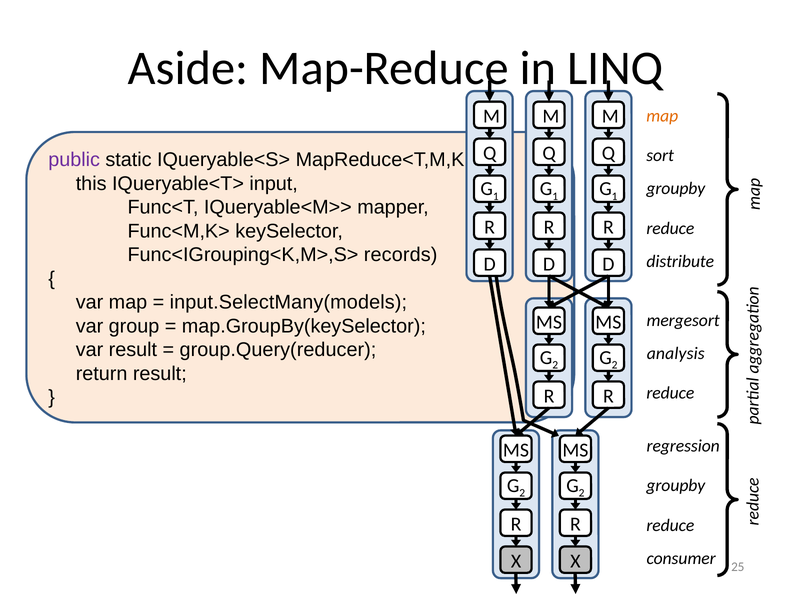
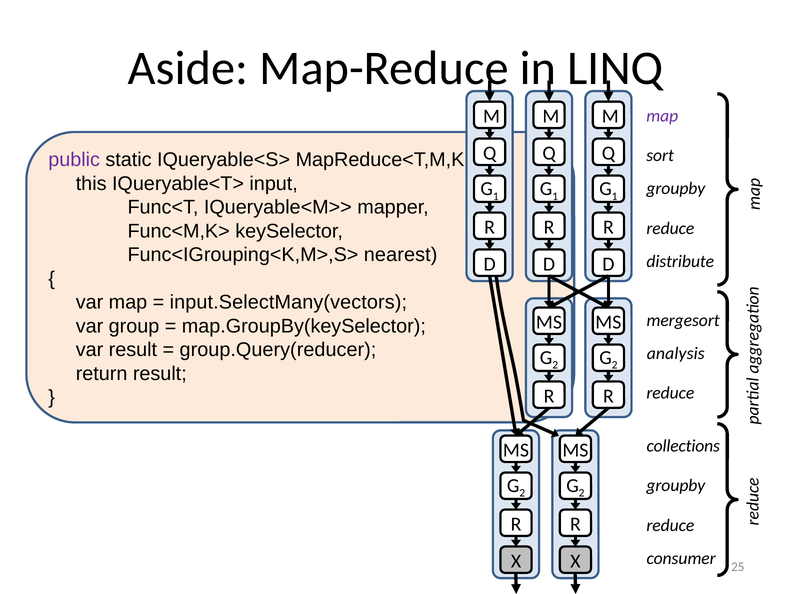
map at (662, 116) colour: orange -> purple
records: records -> nearest
input.SelectMany(models: input.SelectMany(models -> input.SelectMany(vectors
regression: regression -> collections
